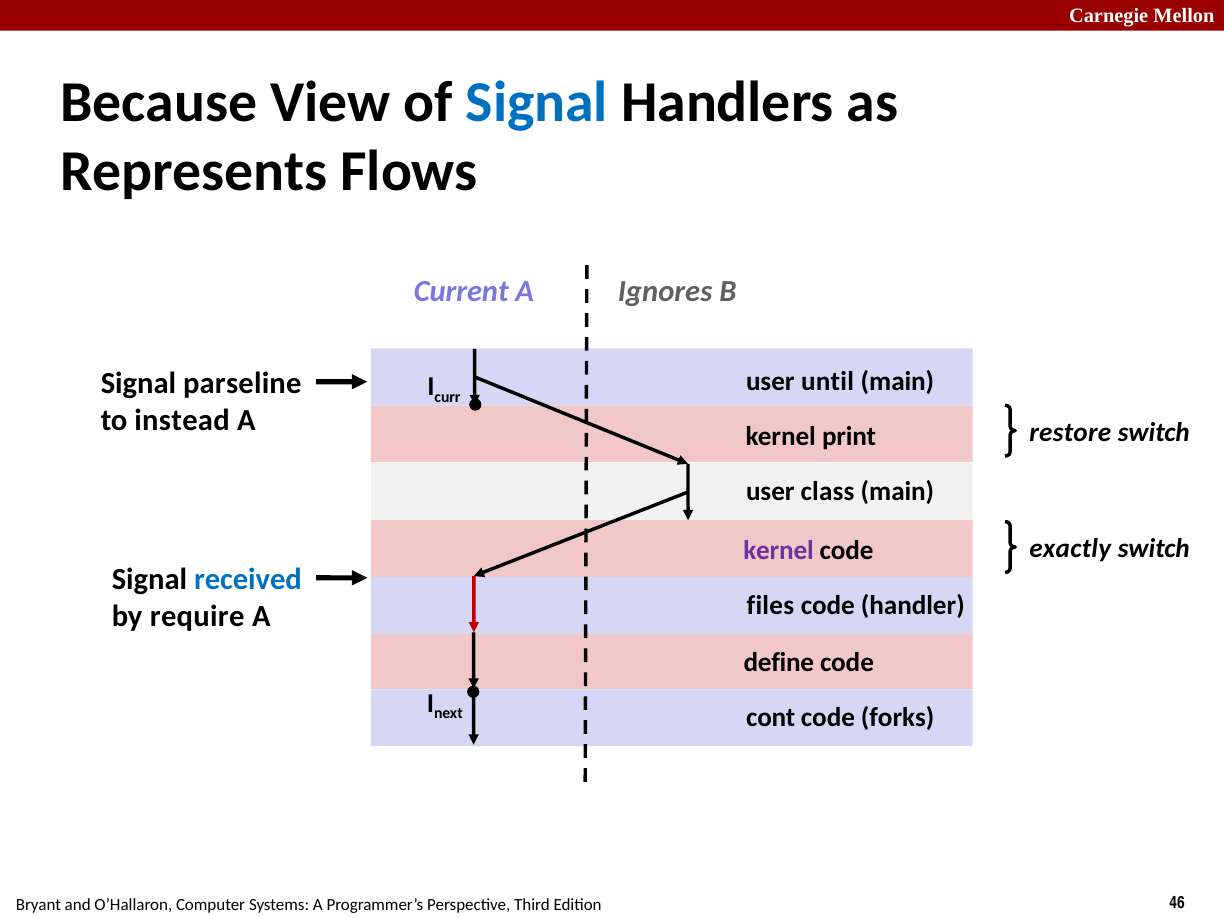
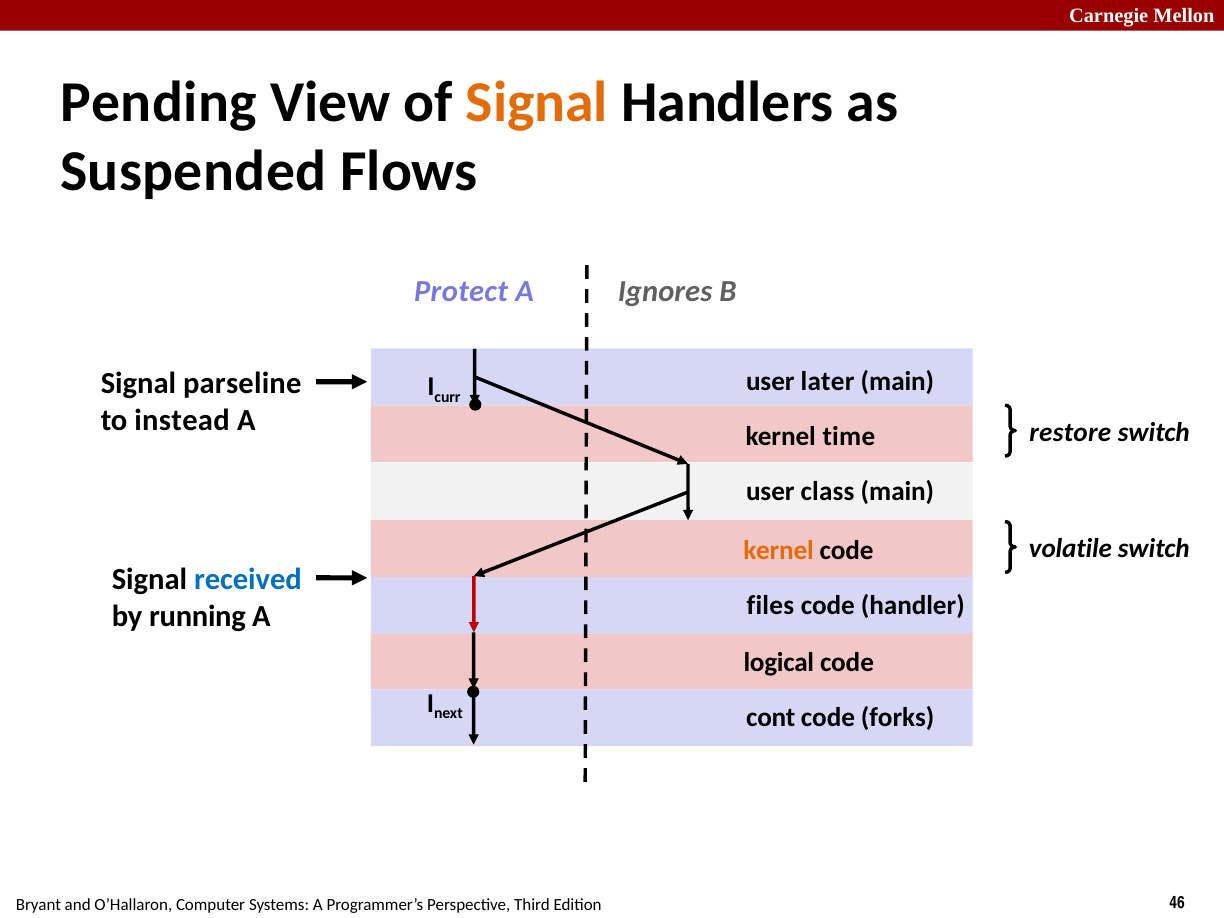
Because: Because -> Pending
Signal at (537, 102) colour: blue -> orange
Represents: Represents -> Suspended
Current: Current -> Protect
until: until -> later
print: print -> time
exactly: exactly -> volatile
kernel at (778, 550) colour: purple -> orange
require: require -> running
define: define -> logical
